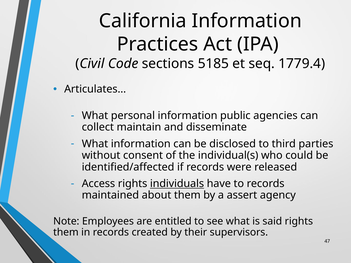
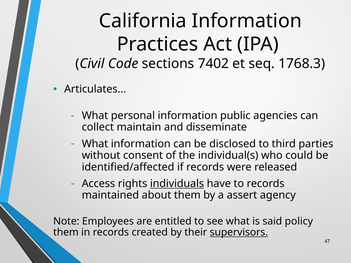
5185: 5185 -> 7402
1779.4: 1779.4 -> 1768.3
said rights: rights -> policy
supervisors underline: none -> present
